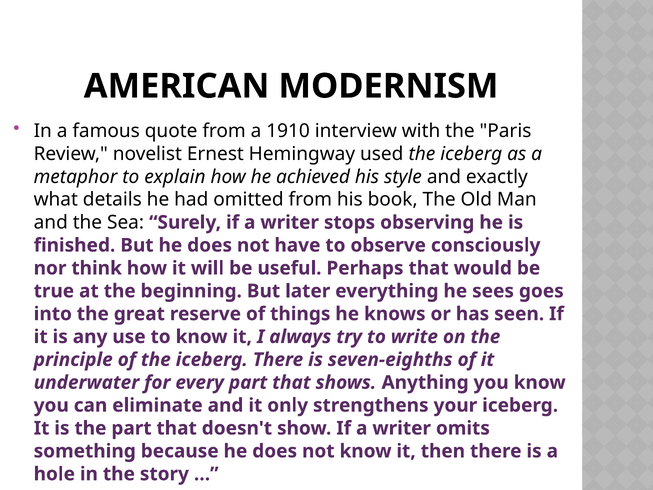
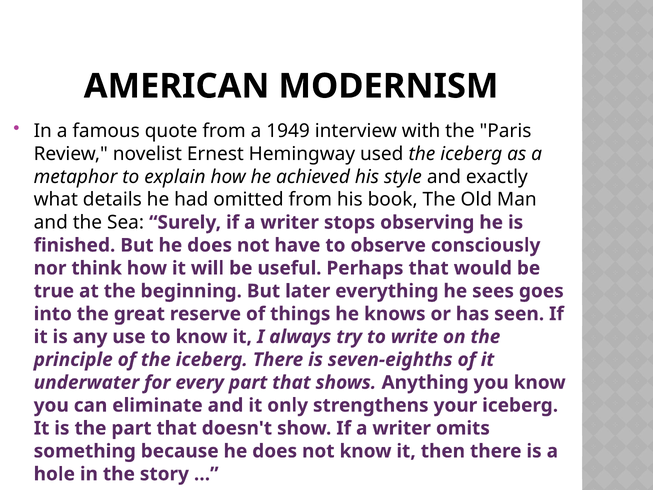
1910: 1910 -> 1949
